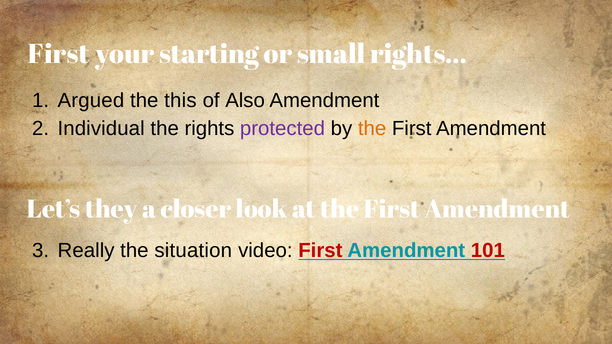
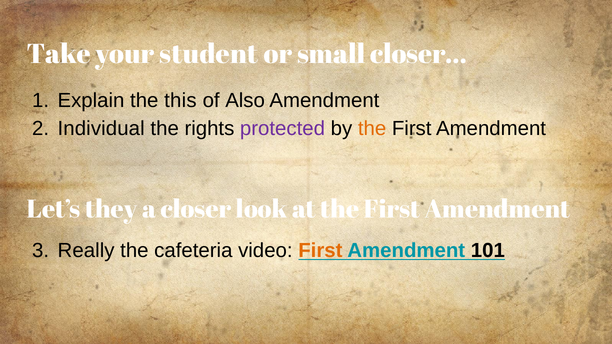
First at (59, 54): First -> Take
starting: starting -> student
rights…: rights… -> closer…
Argued: Argued -> Explain
situation: situation -> cafeteria
First at (320, 251) colour: red -> orange
101 colour: red -> black
